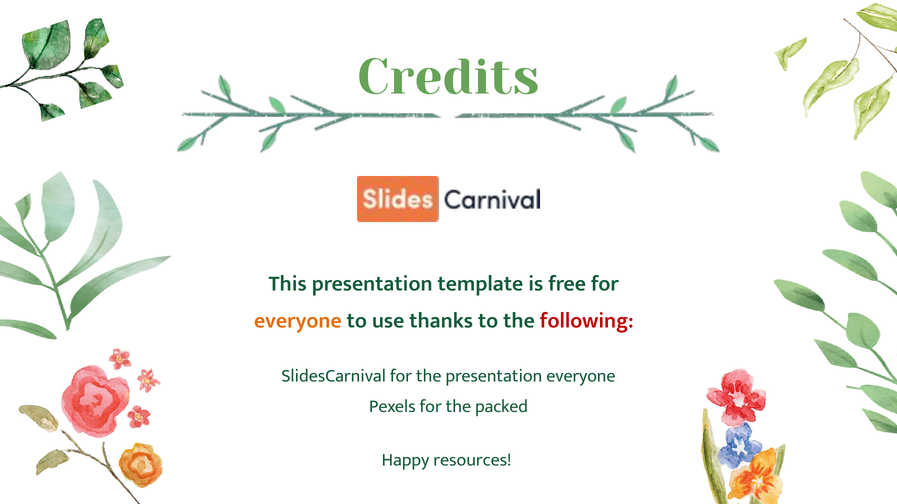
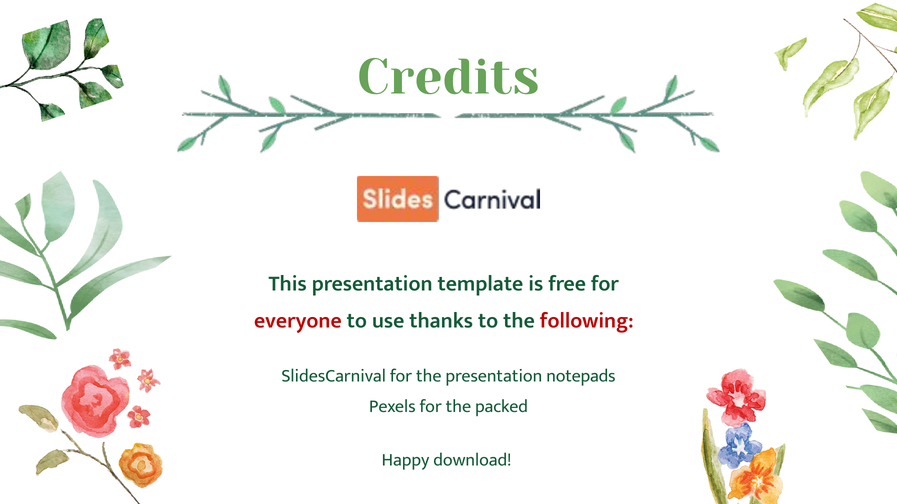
everyone at (298, 321) colour: orange -> red
presentation everyone: everyone -> notepads
resources: resources -> download
